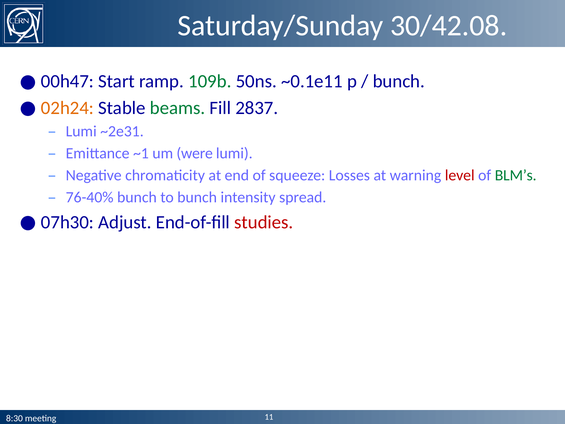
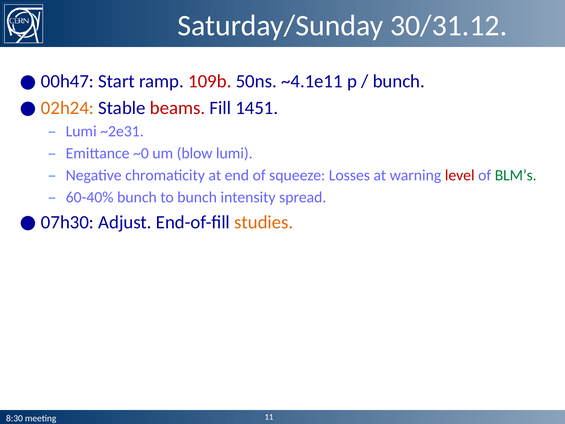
30/42.08: 30/42.08 -> 30/31.12
109b colour: green -> red
~0.1e11: ~0.1e11 -> ~4.1e11
beams colour: green -> red
2837: 2837 -> 1451
~1: ~1 -> ~0
were: were -> blow
76-40%: 76-40% -> 60-40%
studies colour: red -> orange
